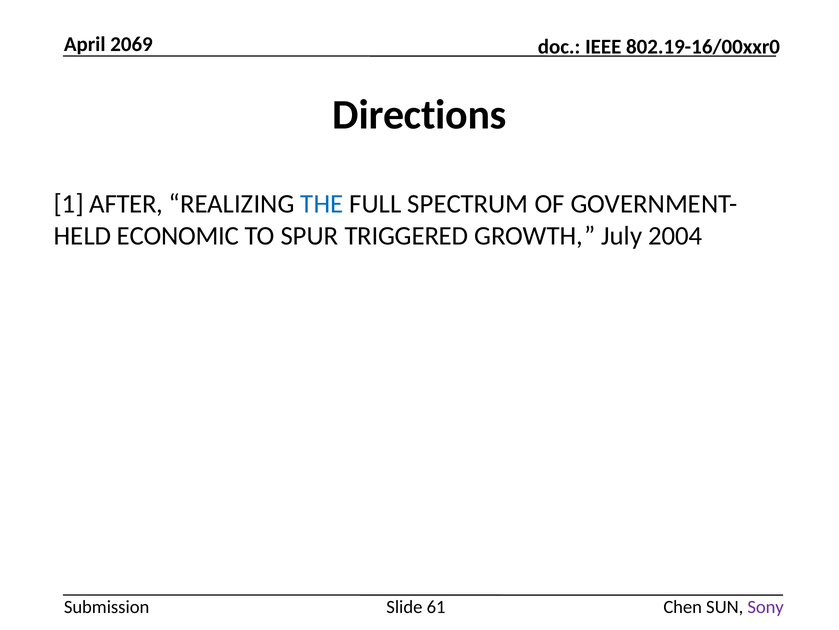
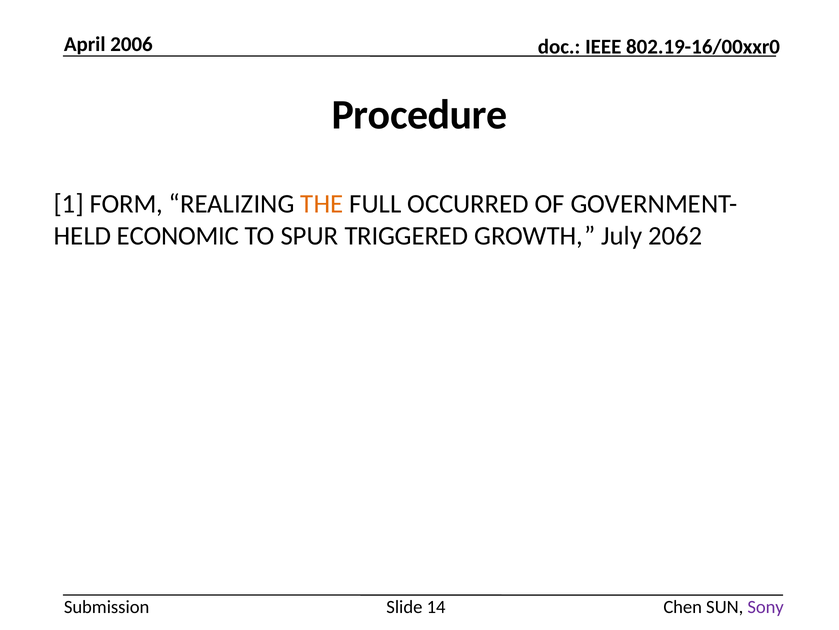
2069: 2069 -> 2006
Directions: Directions -> Procedure
AFTER: AFTER -> FORM
THE colour: blue -> orange
SPECTRUM: SPECTRUM -> OCCURRED
2004: 2004 -> 2062
61: 61 -> 14
